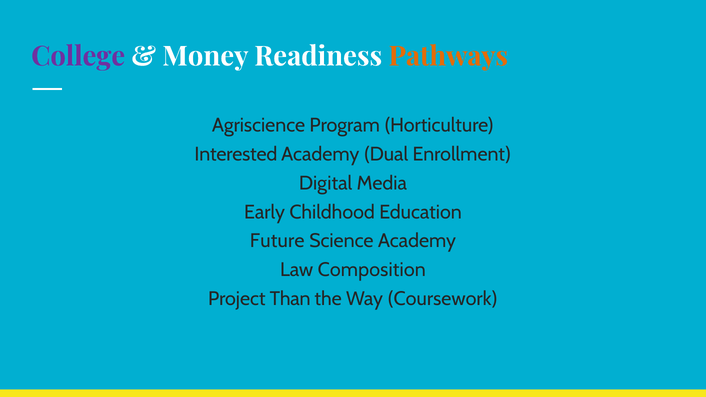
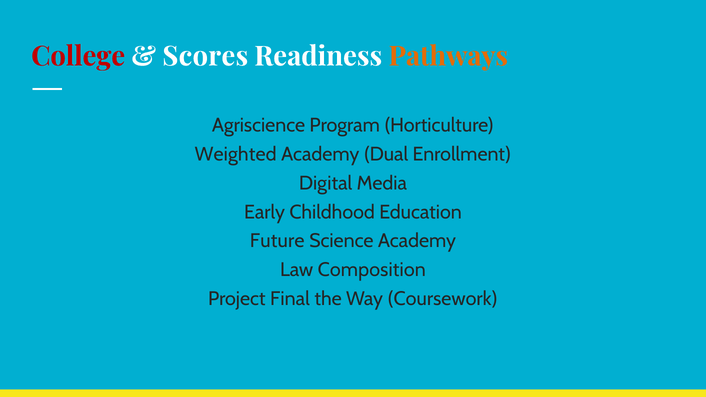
College colour: purple -> red
Money: Money -> Scores
Interested: Interested -> Weighted
Than: Than -> Final
